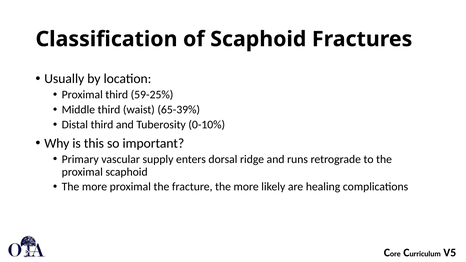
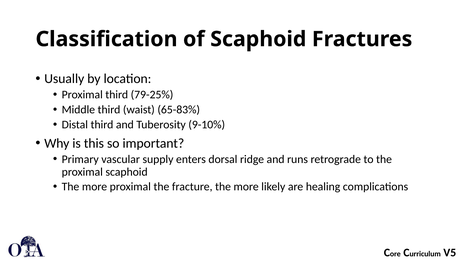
59-25%: 59-25% -> 79-25%
65-39%: 65-39% -> 65-83%
0-10%: 0-10% -> 9-10%
